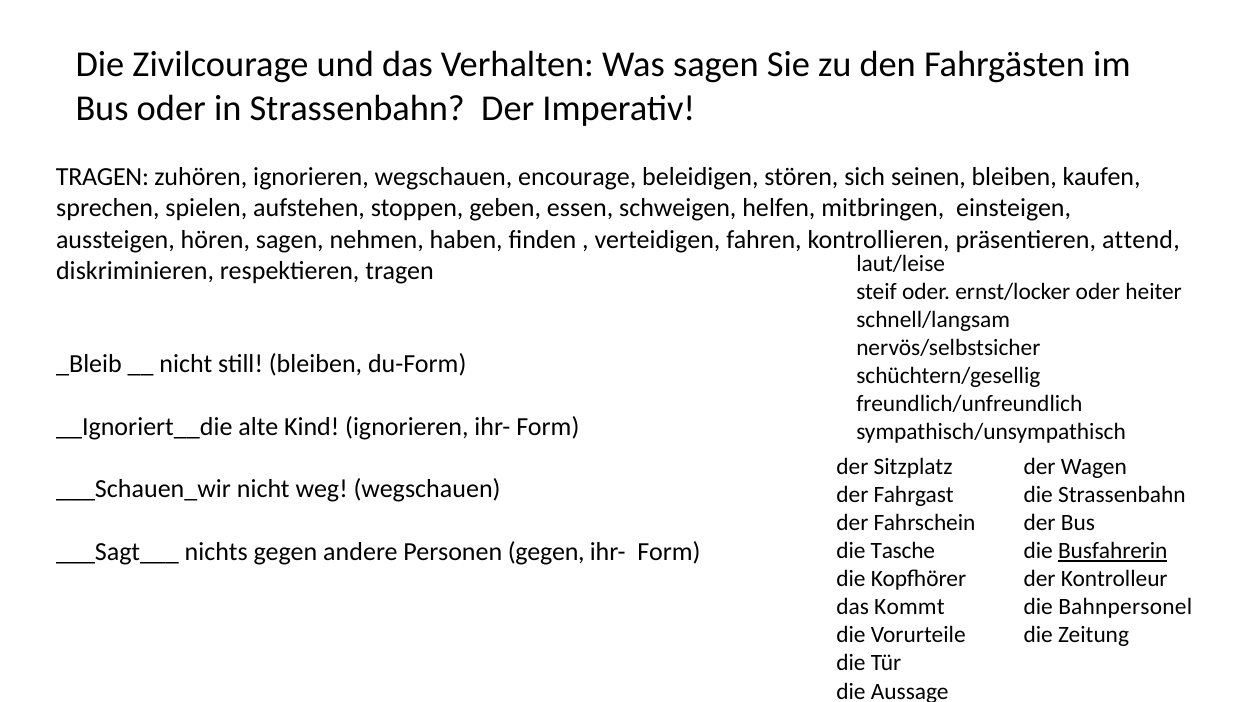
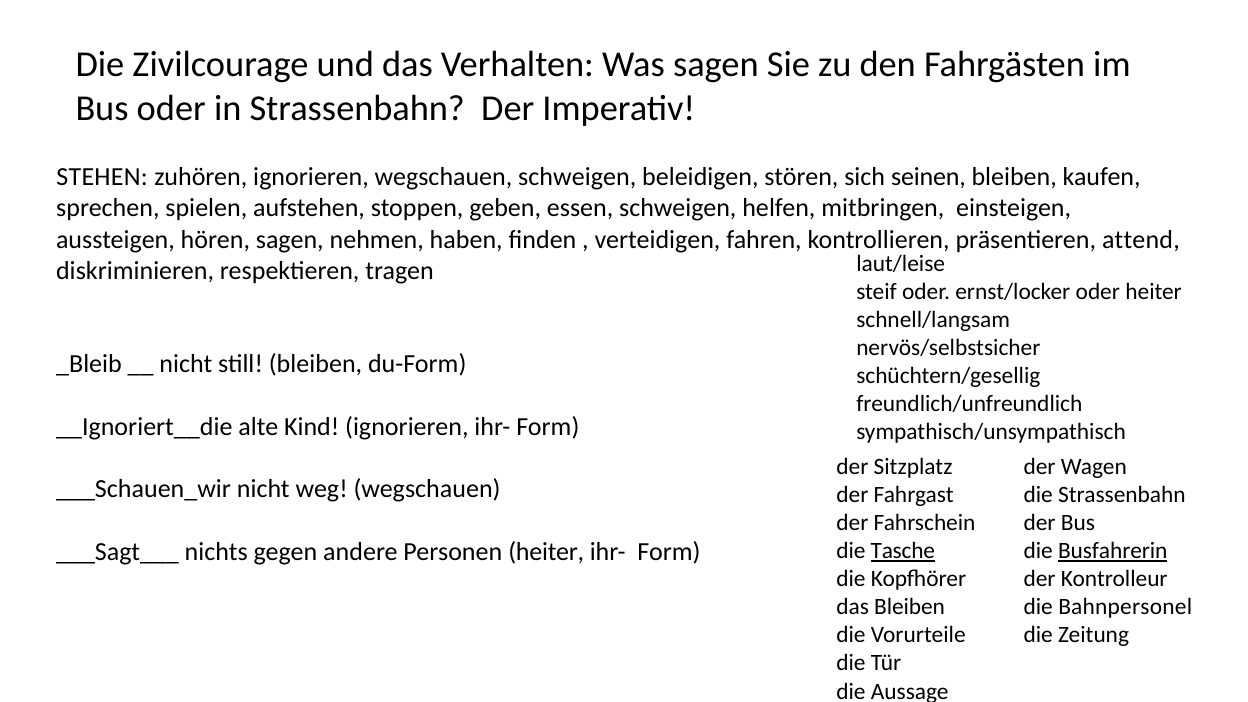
TRAGEN at (102, 177): TRAGEN -> STEHEN
wegschauen encourage: encourage -> schweigen
Personen gegen: gegen -> heiter
Tasche underline: none -> present
das Kommt: Kommt -> Bleiben
